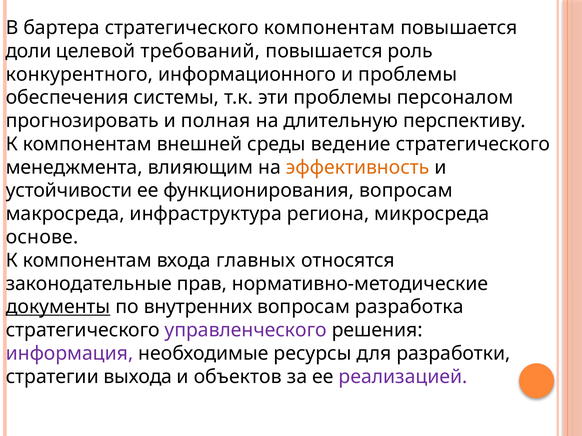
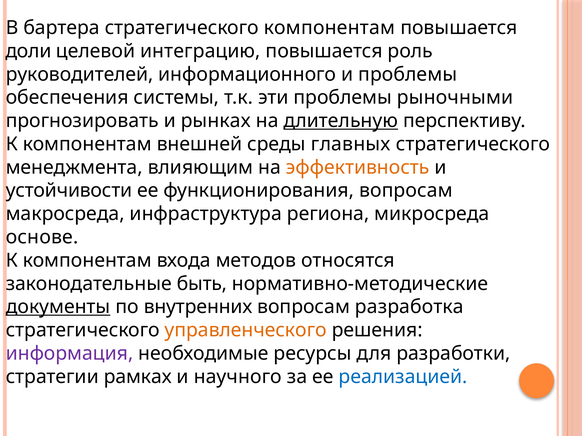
требований: требований -> интеграцию
конкурентного: конкурентного -> руководителей
персоналом: персоналом -> рыночными
полная: полная -> рынках
длительную underline: none -> present
ведение: ведение -> главных
главных: главных -> методов
прав: прав -> быть
управленческого colour: purple -> orange
выхода: выхода -> рамках
объектов: объектов -> научного
реализацией colour: purple -> blue
